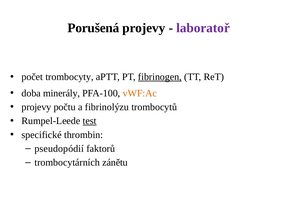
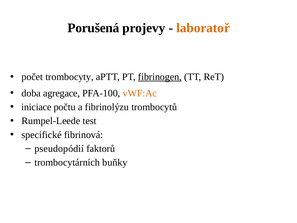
laboratoř colour: purple -> orange
minerály: minerály -> agregace
projevy at (36, 107): projevy -> iniciace
test underline: present -> none
thrombin: thrombin -> fibrinová
zánětu: zánětu -> buňky
